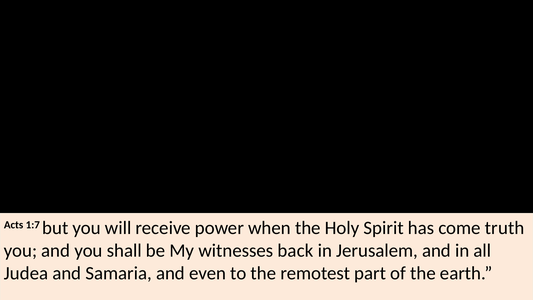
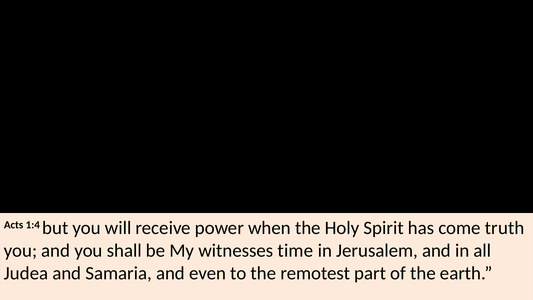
1:7: 1:7 -> 1:4
back: back -> time
